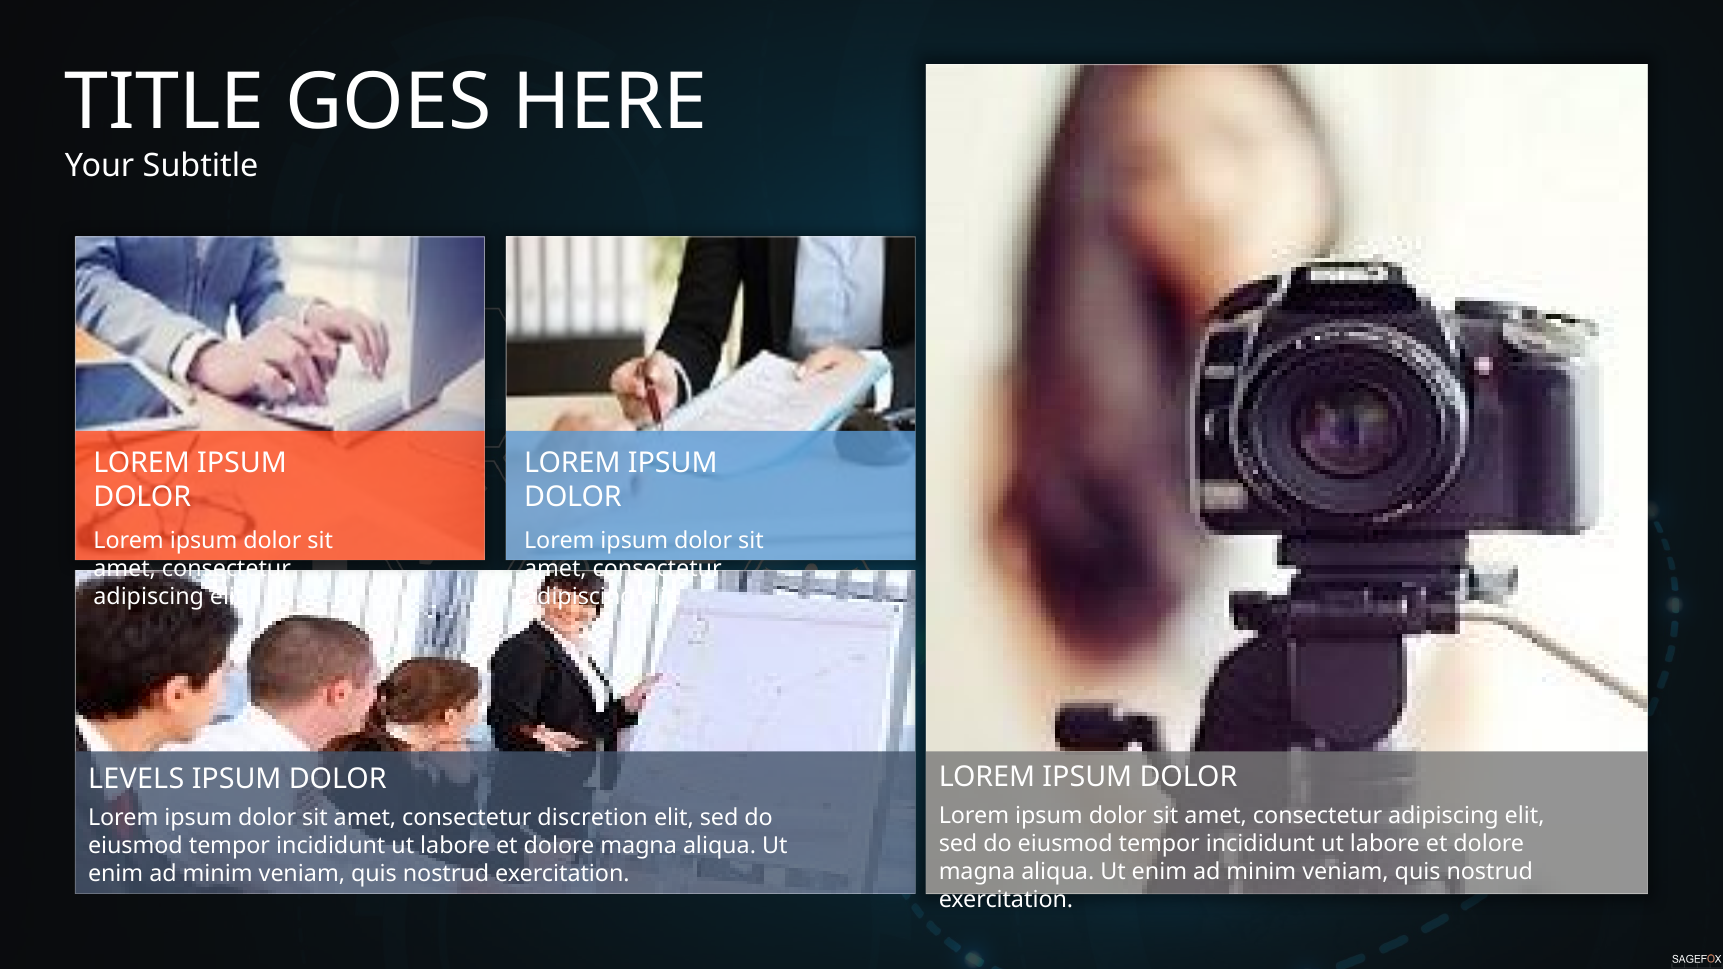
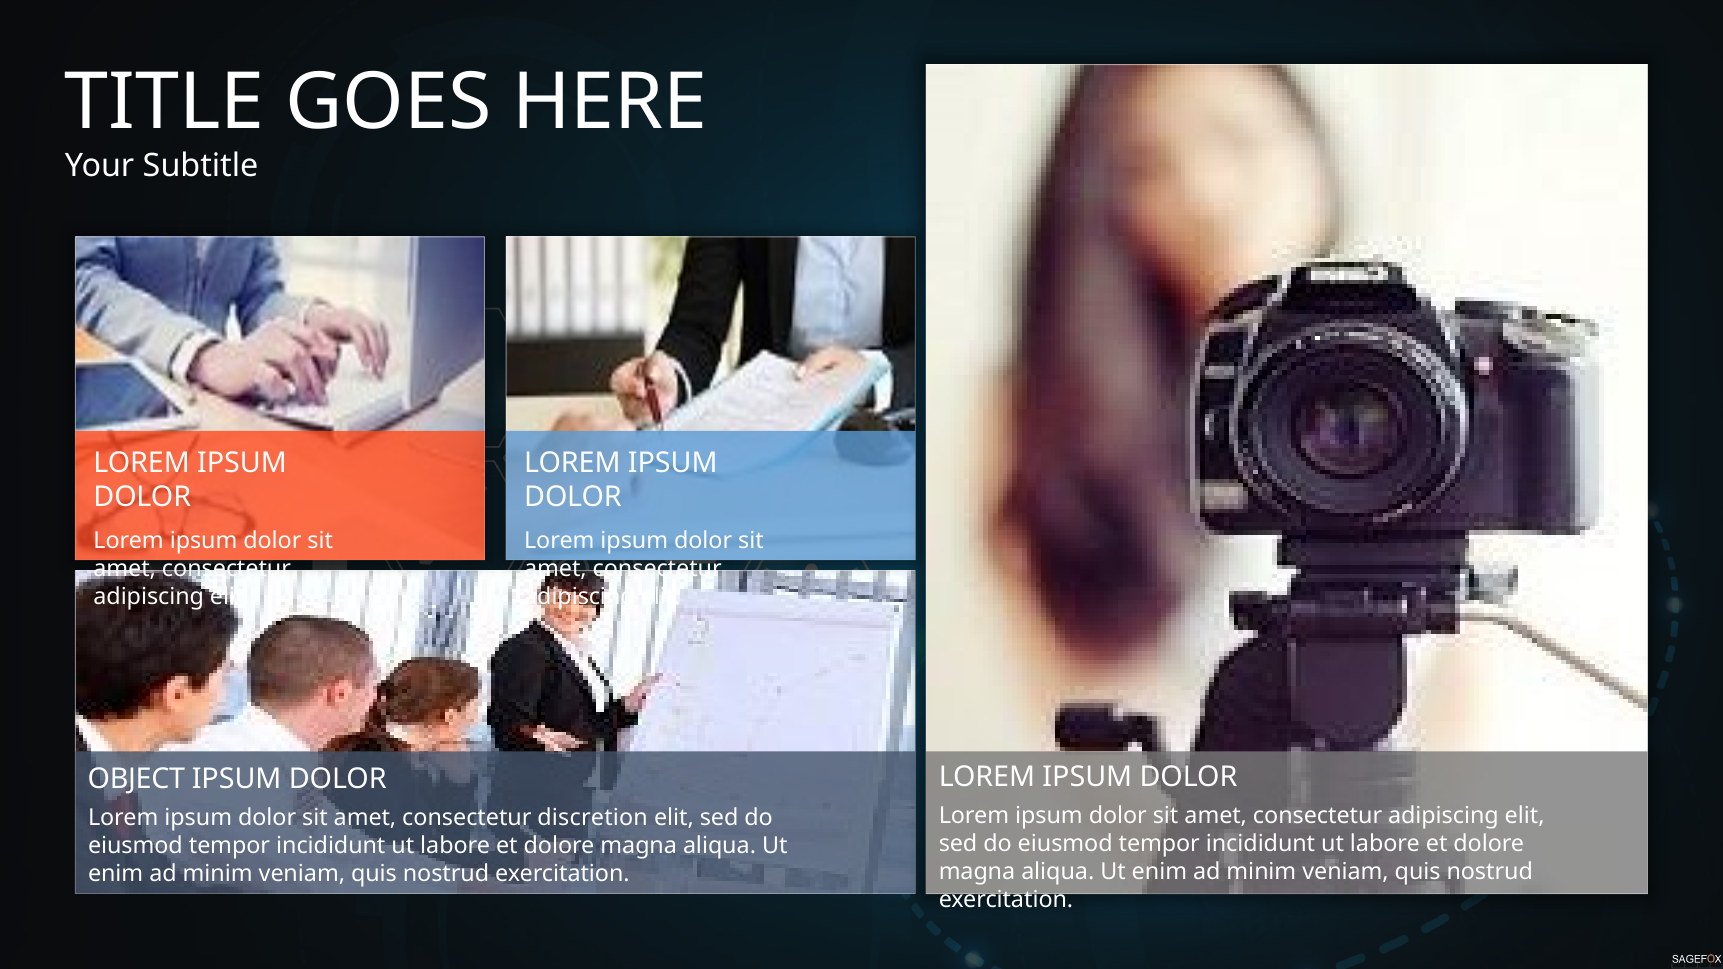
LEVELS: LEVELS -> OBJECT
